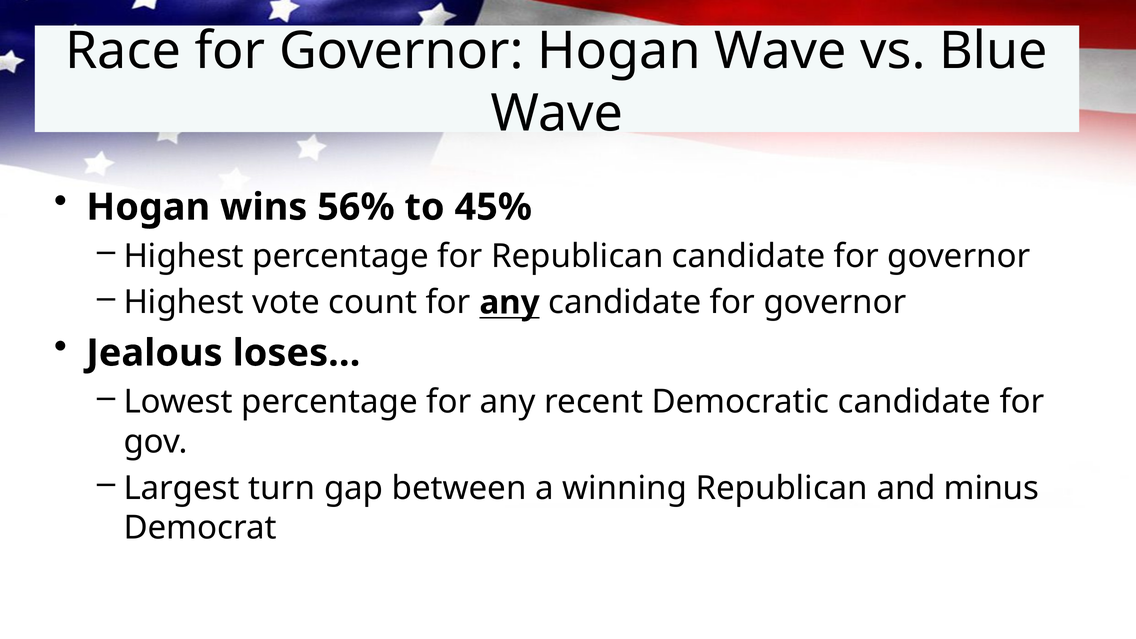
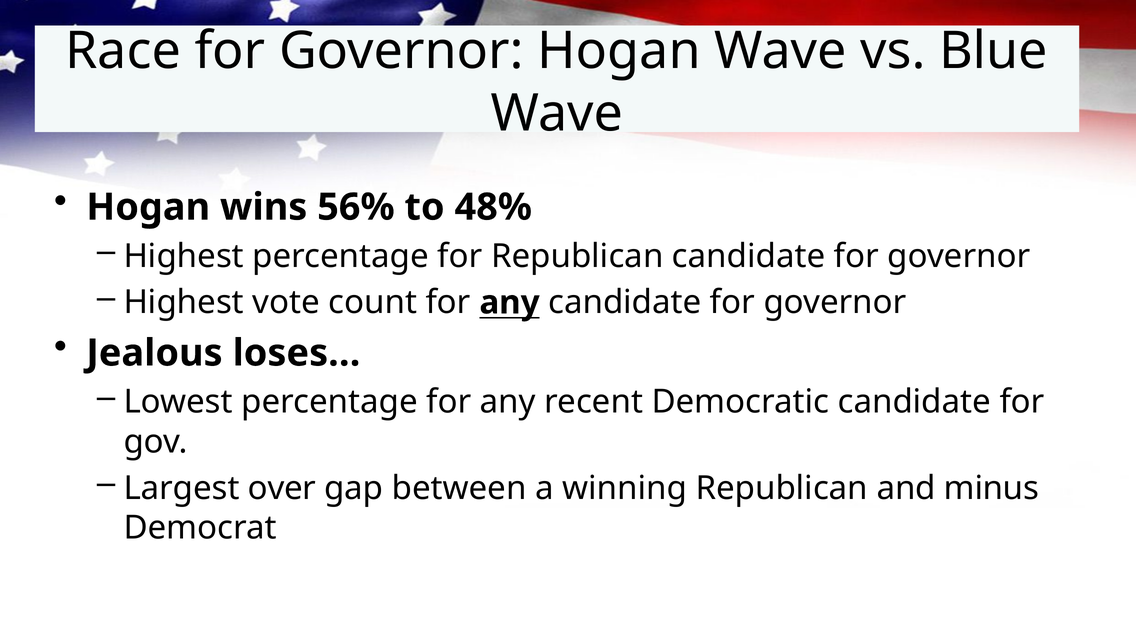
45%: 45% -> 48%
turn: turn -> over
